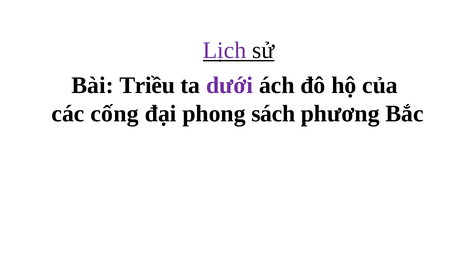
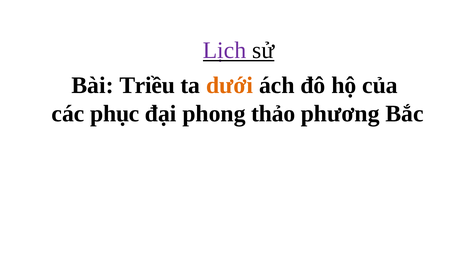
dưới colour: purple -> orange
cống: cống -> phục
sách: sách -> thảo
